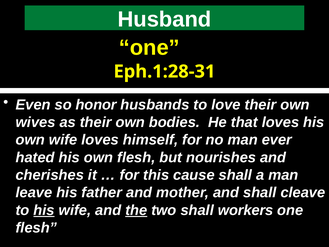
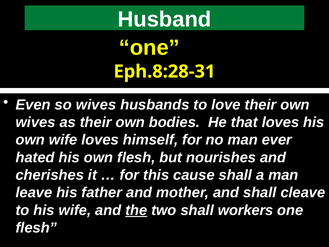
Eph.1:28-31: Eph.1:28-31 -> Eph.8:28-31
so honor: honor -> wives
his at (44, 210) underline: present -> none
